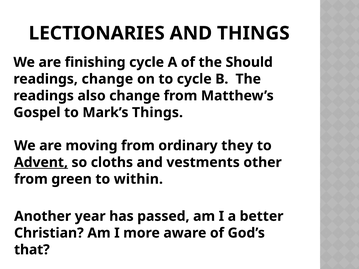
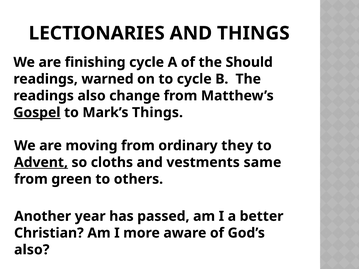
readings change: change -> warned
Gospel underline: none -> present
other: other -> same
within: within -> others
that at (32, 250): that -> also
